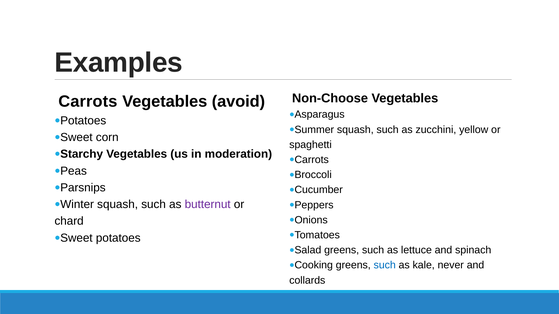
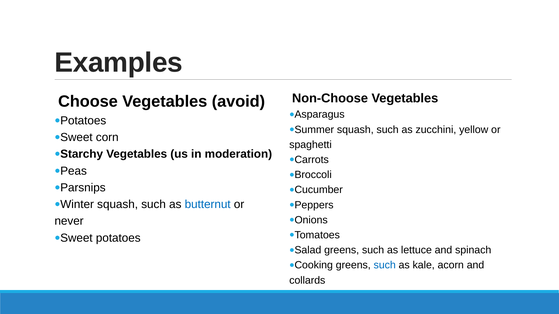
Carrots at (88, 102): Carrots -> Choose
butternut colour: purple -> blue
chard: chard -> never
never: never -> acorn
